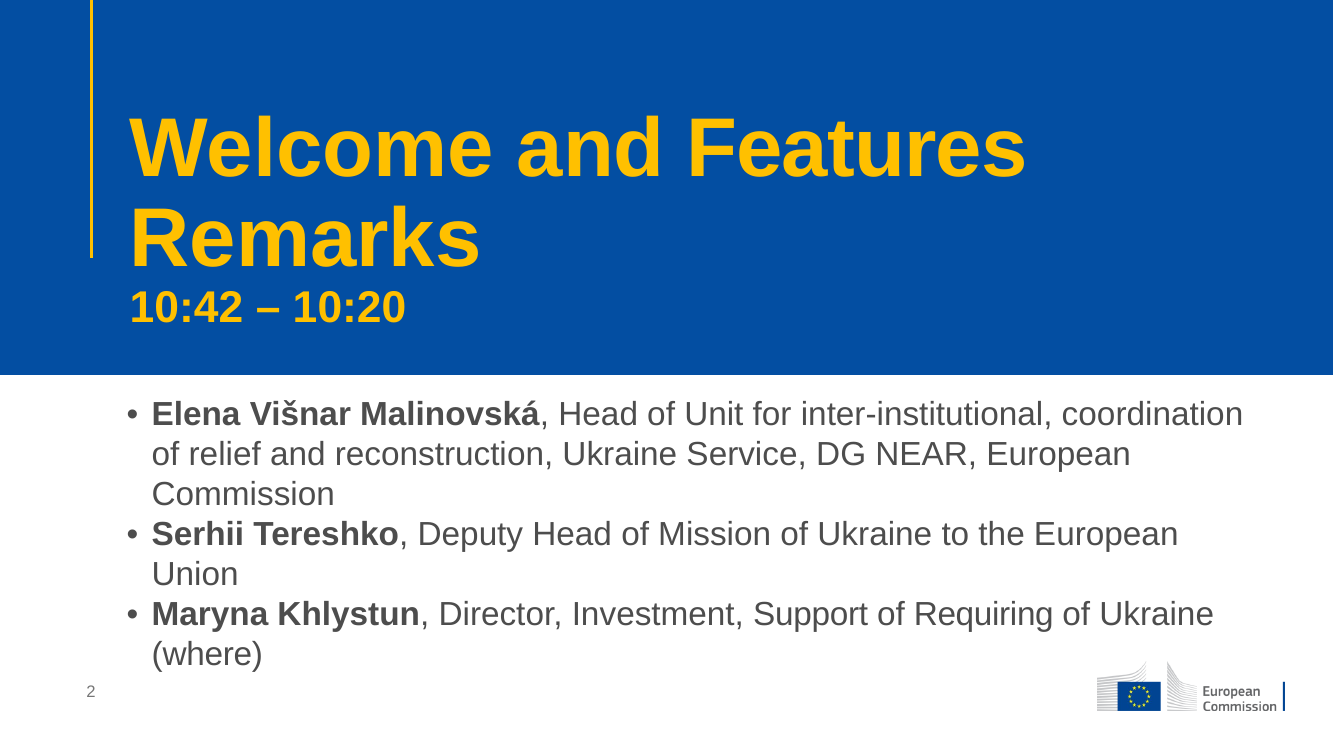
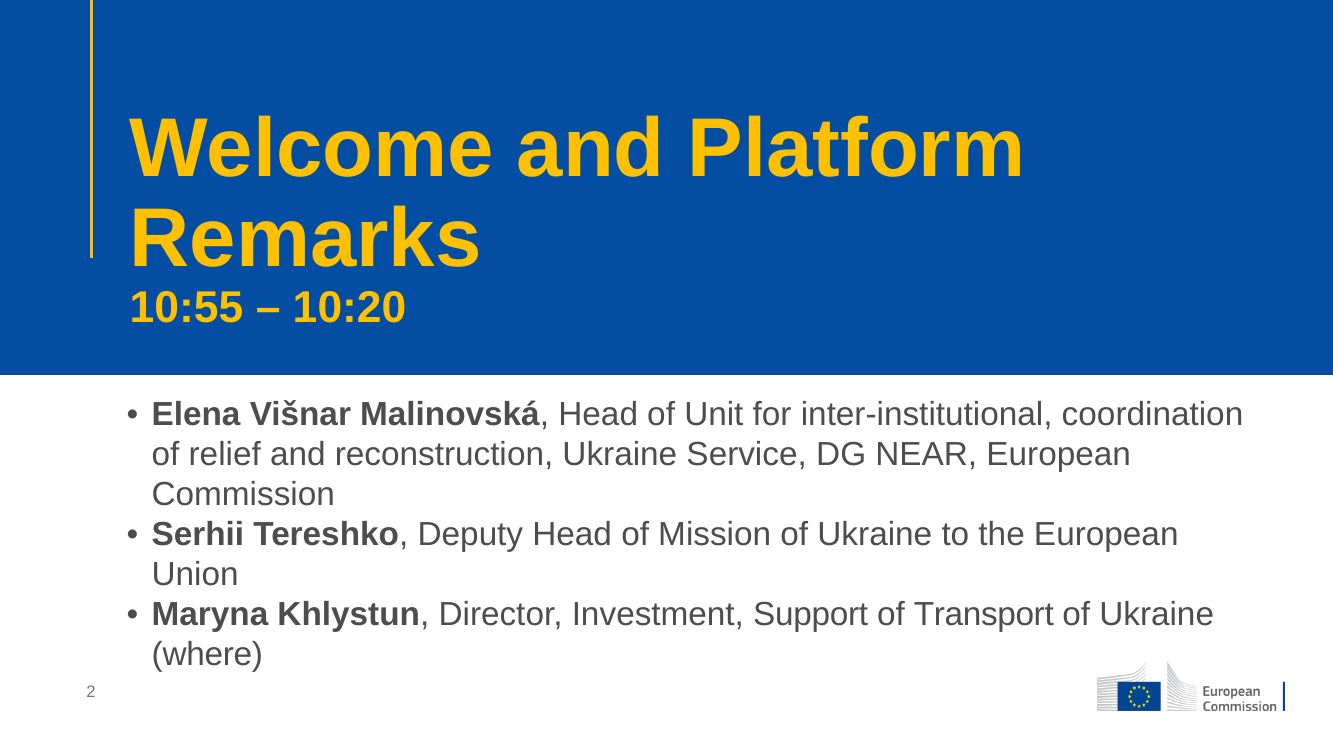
Features: Features -> Platform
10:42: 10:42 -> 10:55
Requiring: Requiring -> Transport
